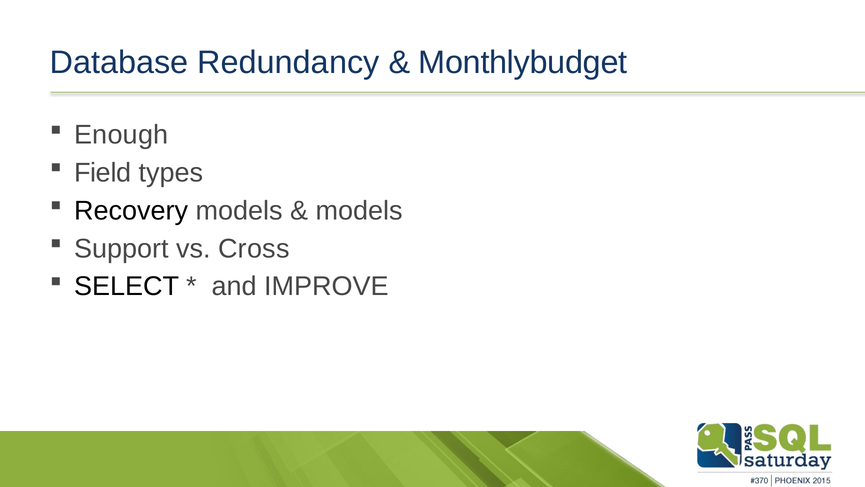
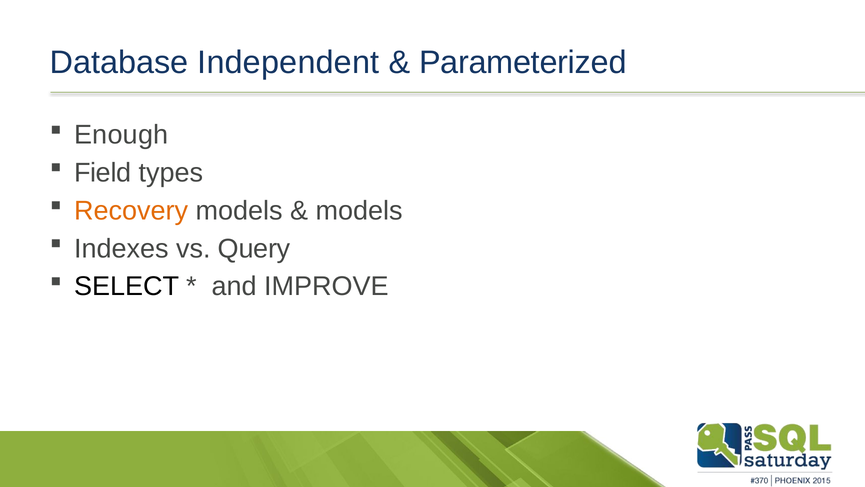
Redundancy: Redundancy -> Independent
Monthlybudget: Monthlybudget -> Parameterized
Recovery colour: black -> orange
Support: Support -> Indexes
Cross: Cross -> Query
